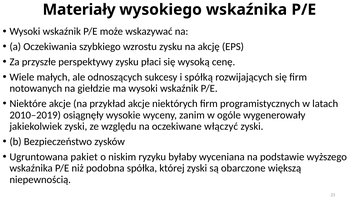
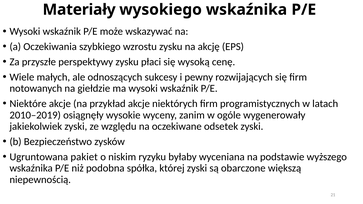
spółką: spółką -> pewny
włączyć: włączyć -> odsetek
